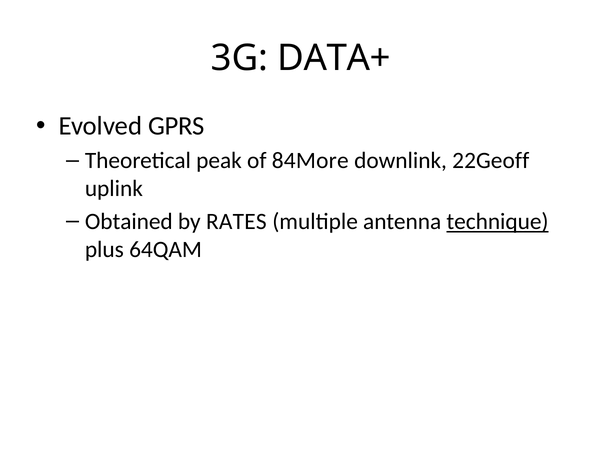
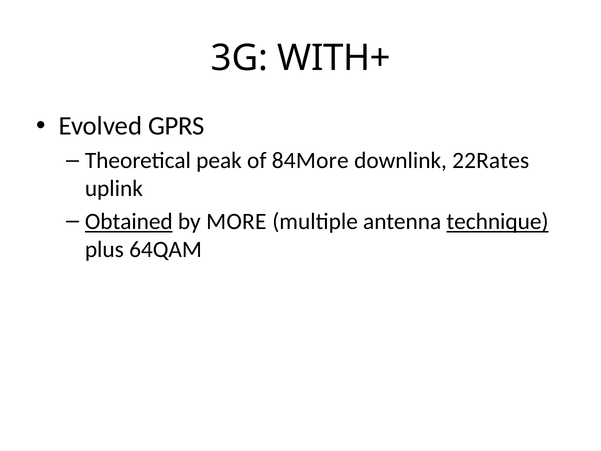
DATA+: DATA+ -> WITH+
22Geoff: 22Geoff -> 22Rates
Obtained underline: none -> present
RATES: RATES -> MORE
